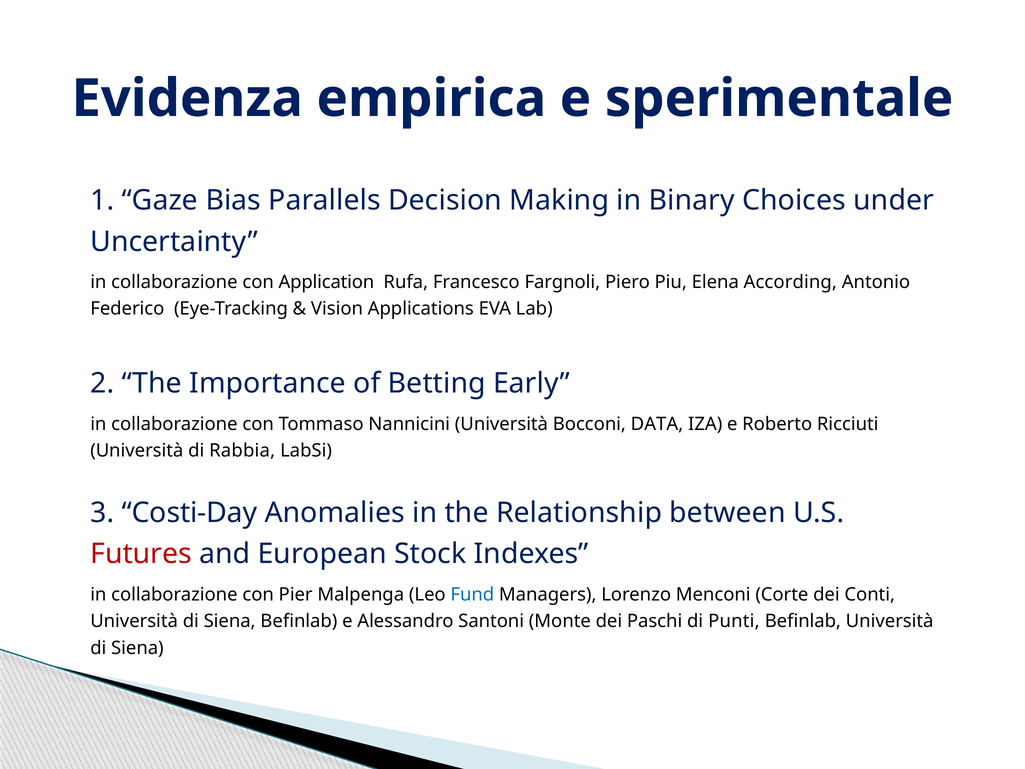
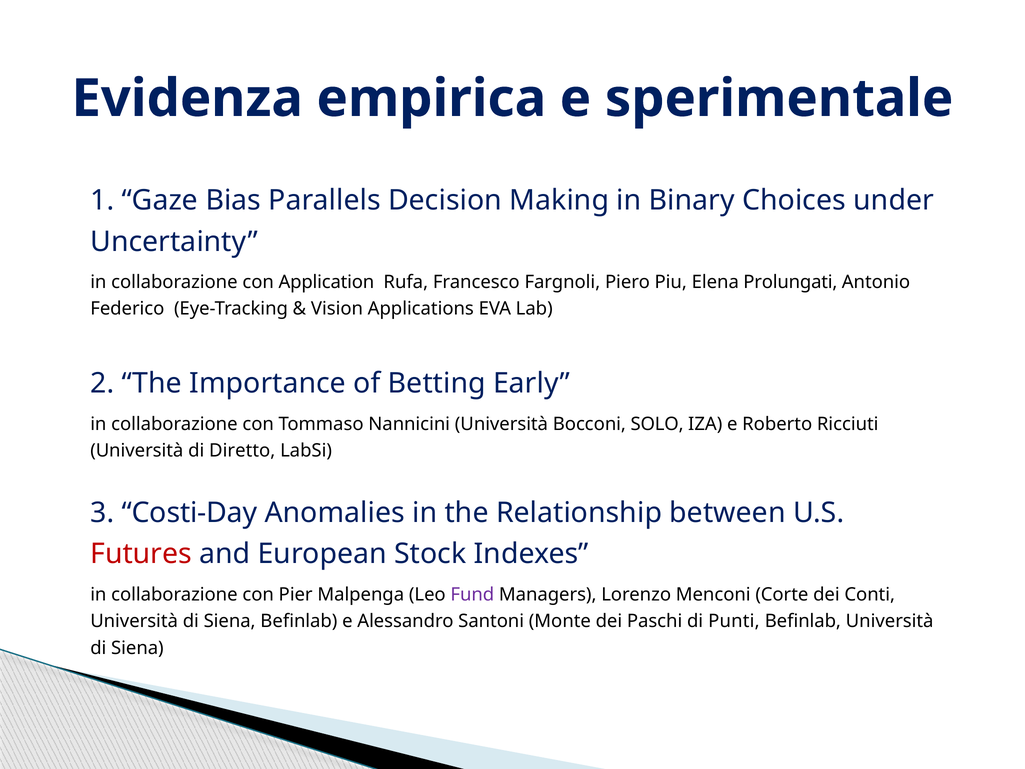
According: According -> Prolungati
DATA: DATA -> SOLO
Rabbia: Rabbia -> Diretto
Fund colour: blue -> purple
